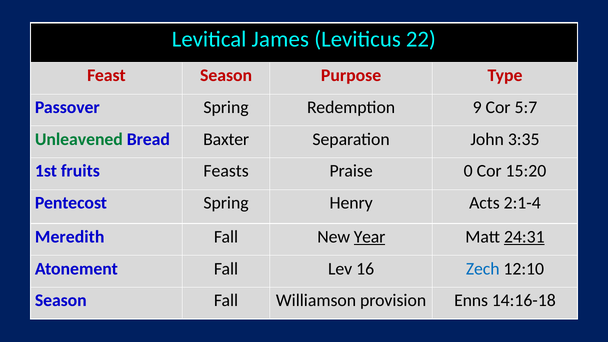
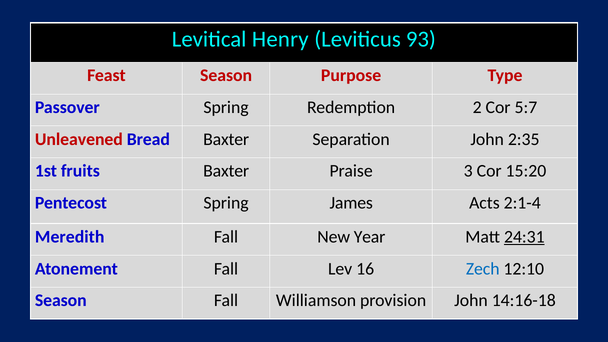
James: James -> Henry
22: 22 -> 93
9: 9 -> 2
Unleavened colour: green -> red
3:35: 3:35 -> 2:35
fruits Feasts: Feasts -> Baxter
0: 0 -> 3
Henry: Henry -> James
Year underline: present -> none
provision Enns: Enns -> John
